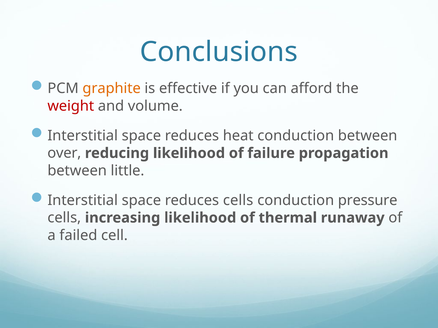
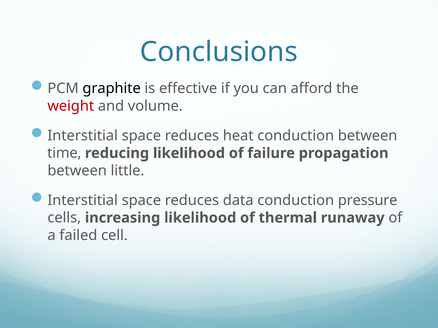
graphite colour: orange -> black
over: over -> time
reduces cells: cells -> data
